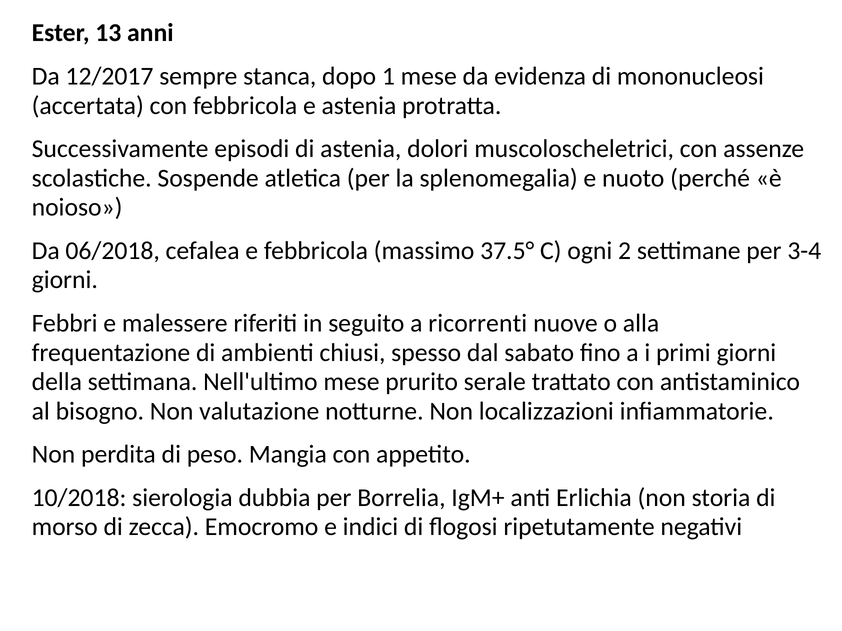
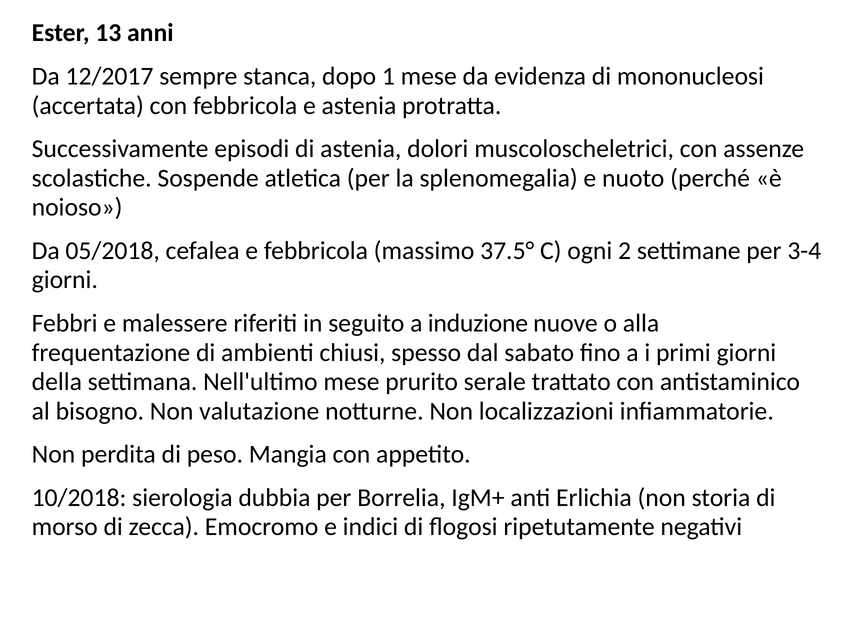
06/2018: 06/2018 -> 05/2018
ricorrenti: ricorrenti -> induzione
